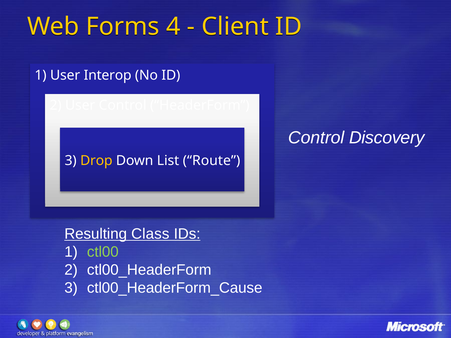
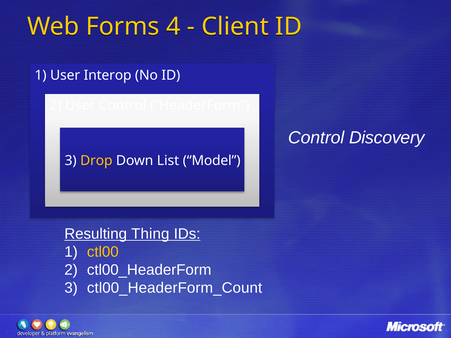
Route: Route -> Model
Class: Class -> Thing
ctl00 colour: light green -> yellow
ctl00_HeaderForm_Cause: ctl00_HeaderForm_Cause -> ctl00_HeaderForm_Count
